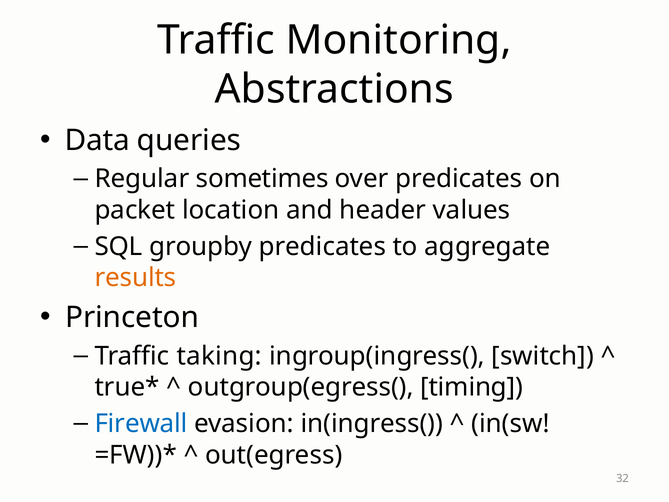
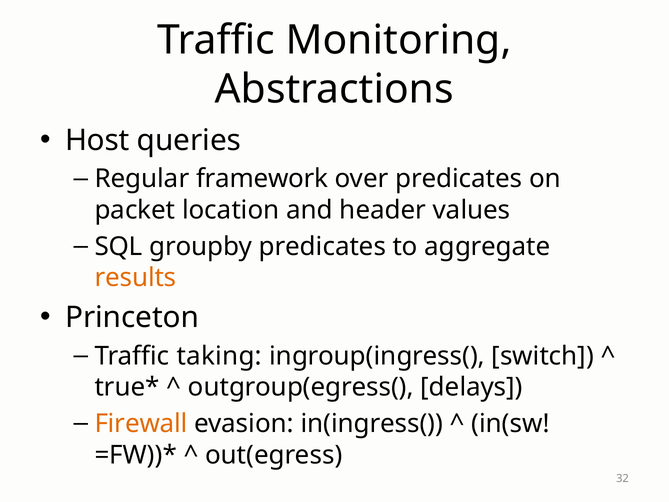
Data: Data -> Host
sometimes: sometimes -> framework
timing: timing -> delays
Firewall colour: blue -> orange
